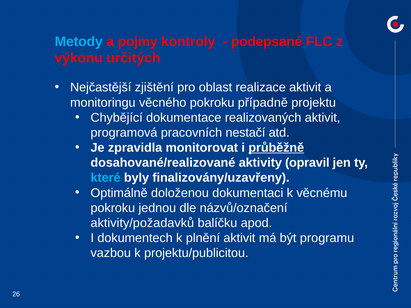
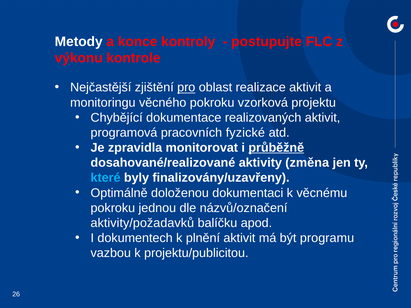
Metody colour: light blue -> white
pojmy: pojmy -> konce
podepsané: podepsané -> postupujte
určitých: určitých -> kontrole
pro underline: none -> present
případně: případně -> vzorková
nestačí: nestačí -> fyzické
opravil: opravil -> změna
